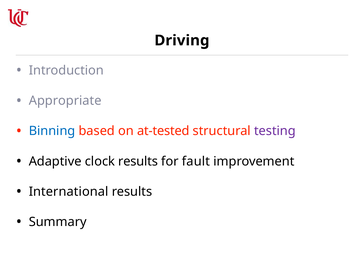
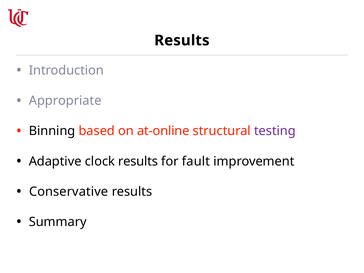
Driving at (182, 40): Driving -> Results
Binning colour: blue -> black
at-tested: at-tested -> at-online
International: International -> Conservative
